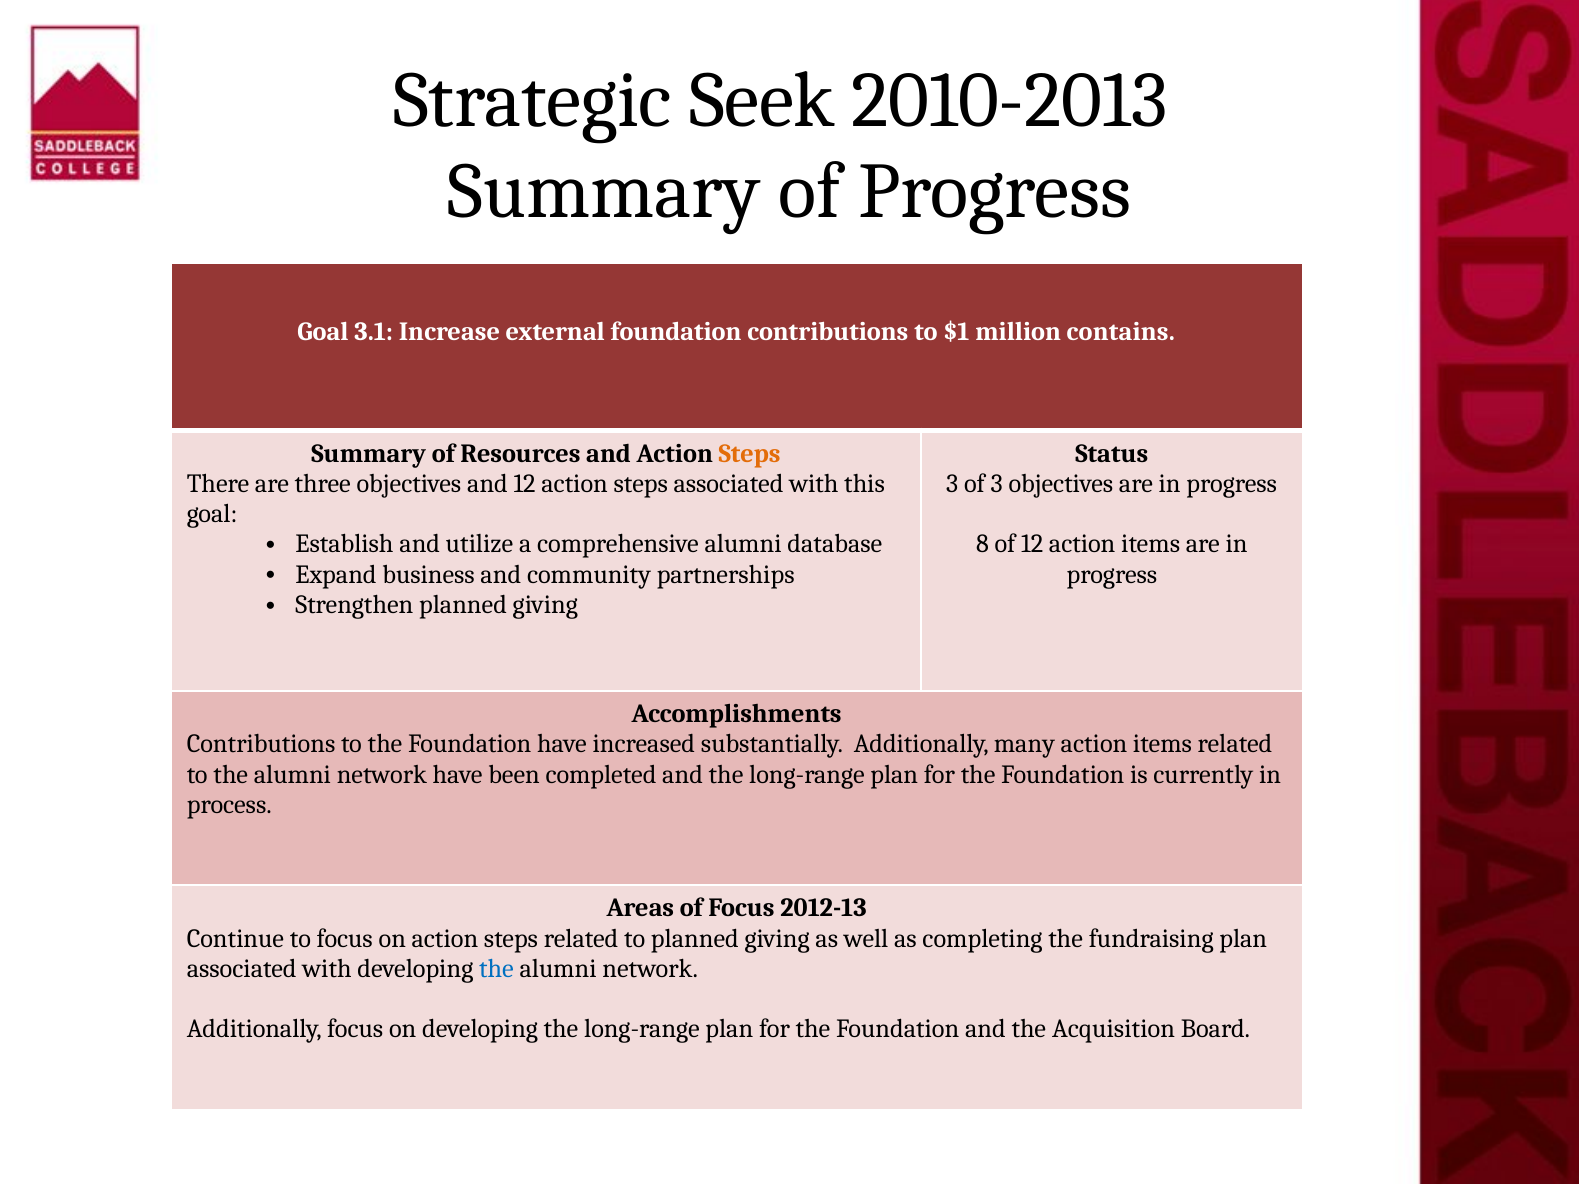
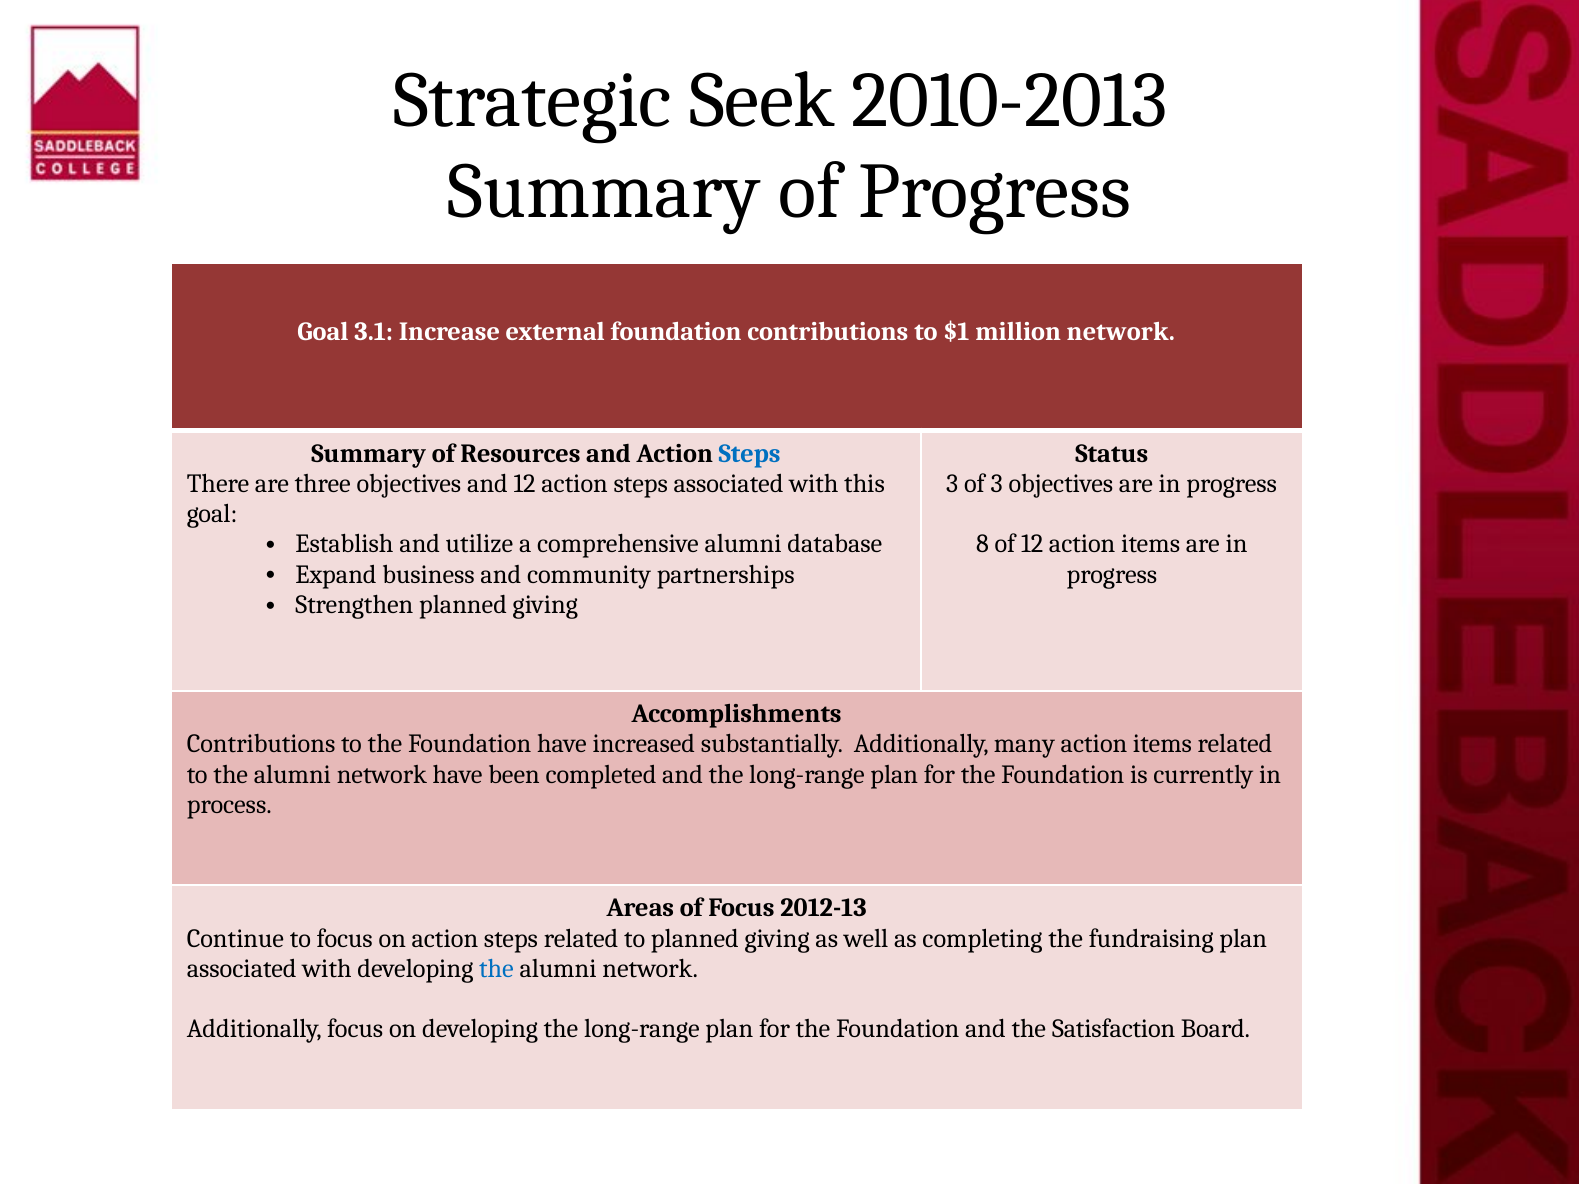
million contains: contains -> network
Steps at (750, 454) colour: orange -> blue
Acquisition: Acquisition -> Satisfaction
